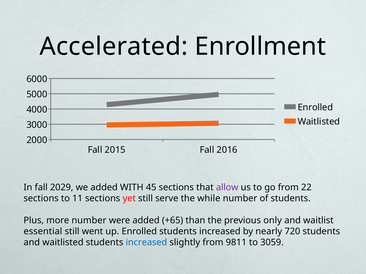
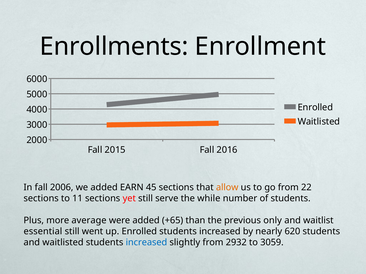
Accelerated: Accelerated -> Enrollments
2029: 2029 -> 2006
WITH: WITH -> EARN
allow colour: purple -> orange
more number: number -> average
720: 720 -> 620
9811: 9811 -> 2932
